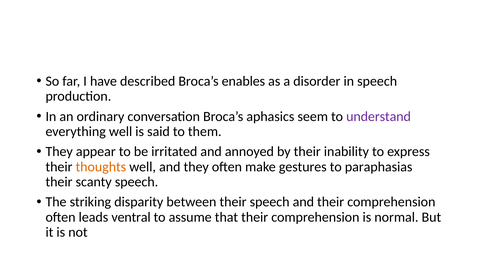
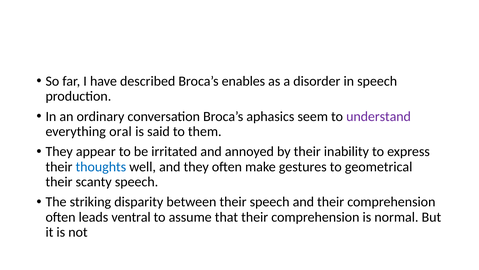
everything well: well -> oral
thoughts colour: orange -> blue
paraphasias: paraphasias -> geometrical
